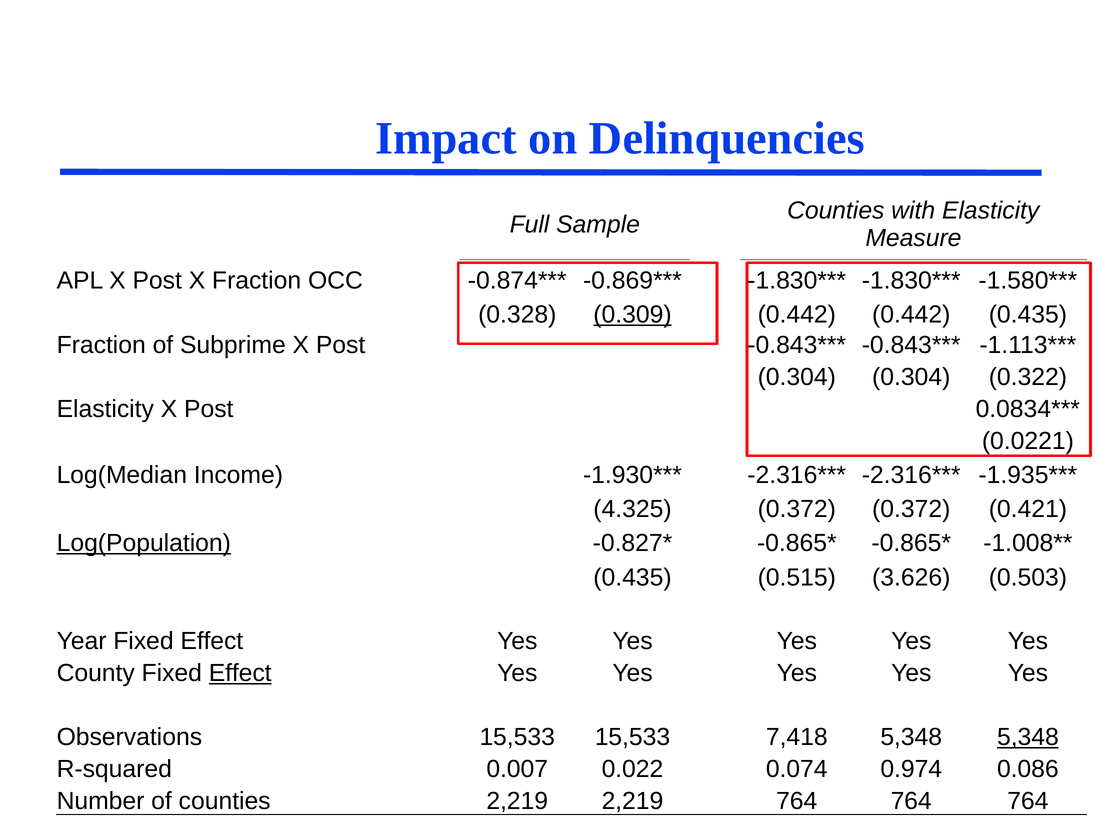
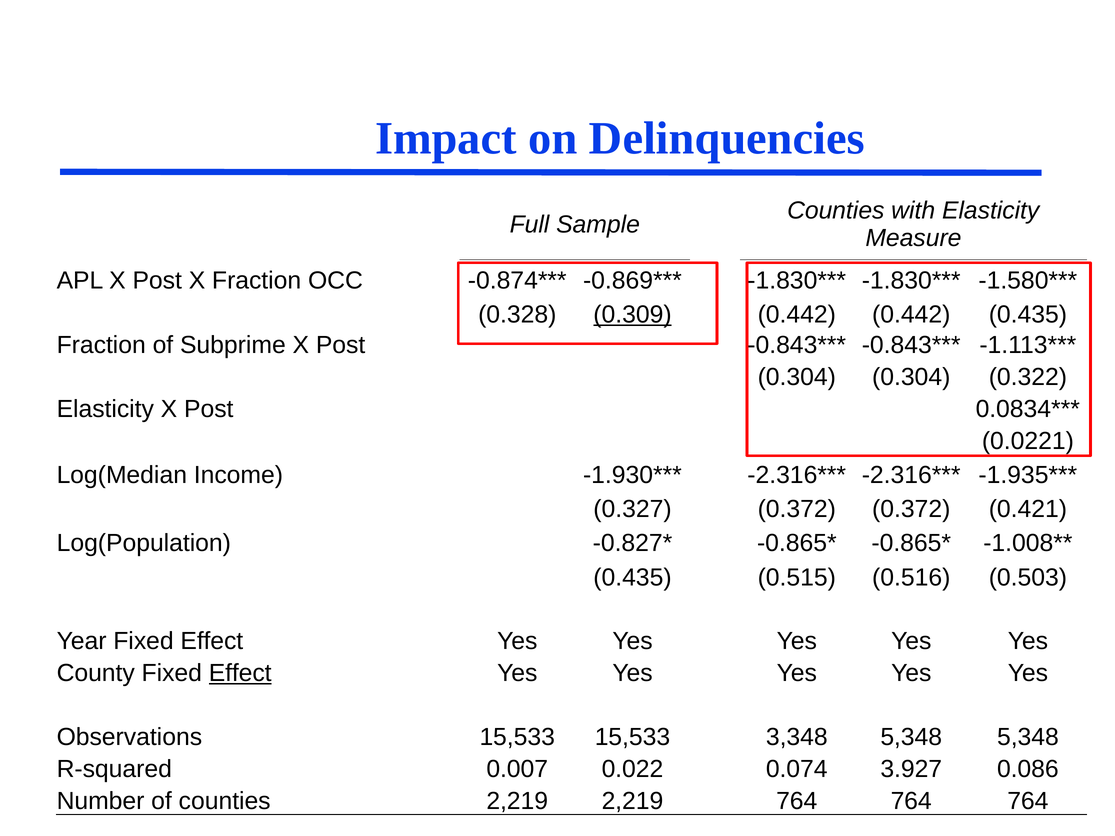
4.325: 4.325 -> 0.327
Log(Population underline: present -> none
3.626: 3.626 -> 0.516
7,418: 7,418 -> 3,348
5,348 at (1028, 737) underline: present -> none
0.974: 0.974 -> 3.927
